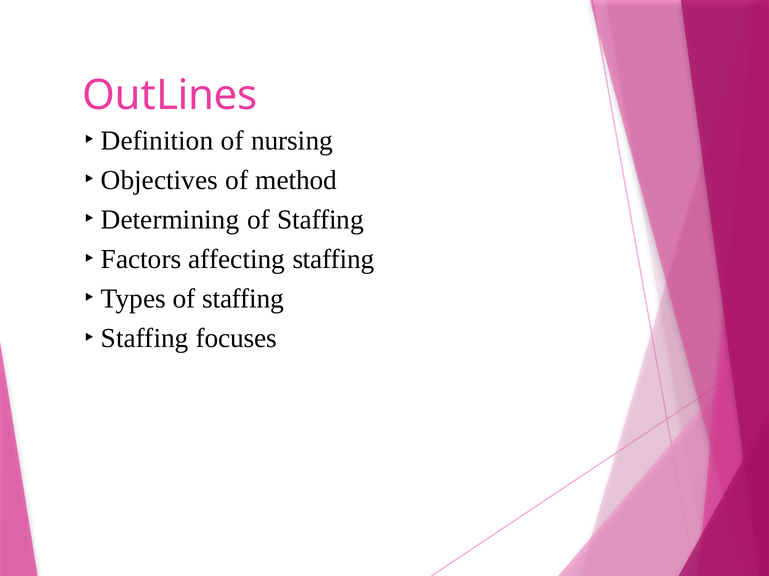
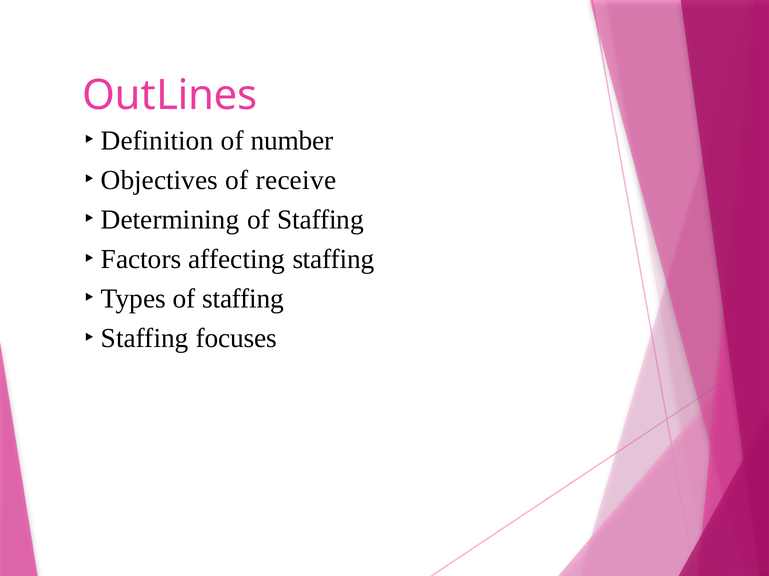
nursing: nursing -> number
method: method -> receive
